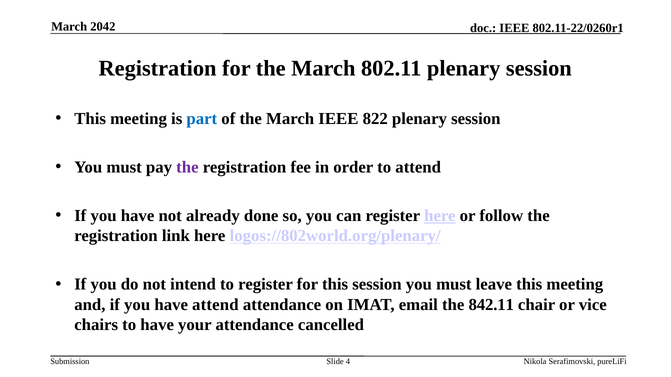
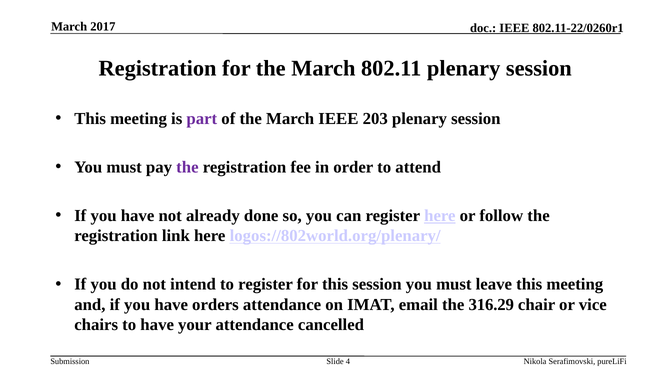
2042: 2042 -> 2017
part colour: blue -> purple
822: 822 -> 203
have attend: attend -> orders
842.11: 842.11 -> 316.29
